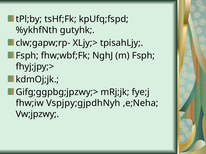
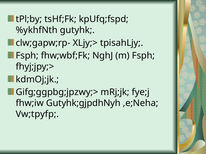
Vspjpy;gjpdhNyh: Vspjpy;gjpdhNyh -> Gutyhk;gjpdhNyh
Vw;jpzwy: Vw;jpzwy -> Vw;tpyfp
